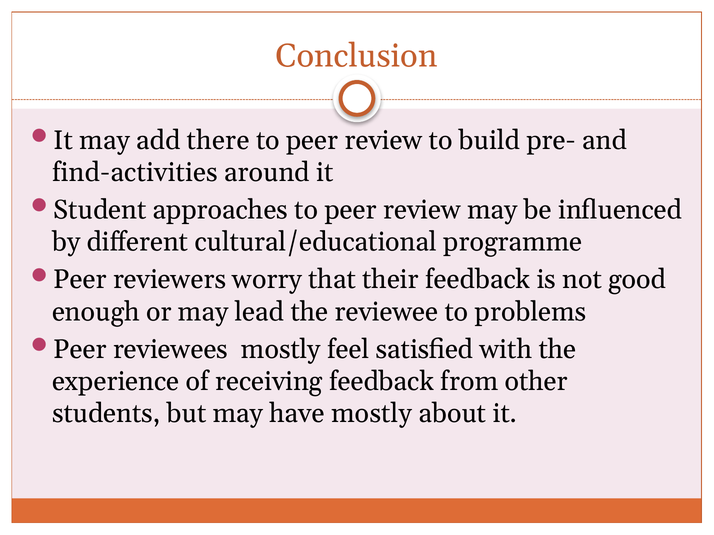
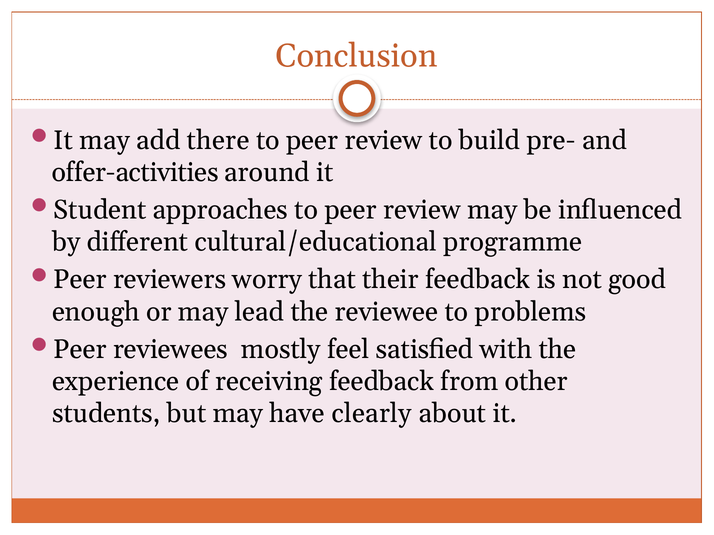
find-activities: find-activities -> offer-activities
have mostly: mostly -> clearly
